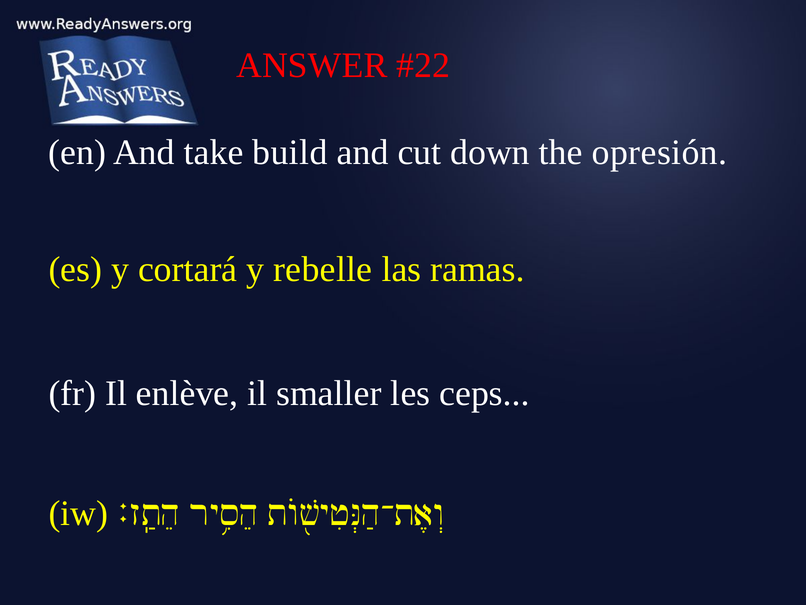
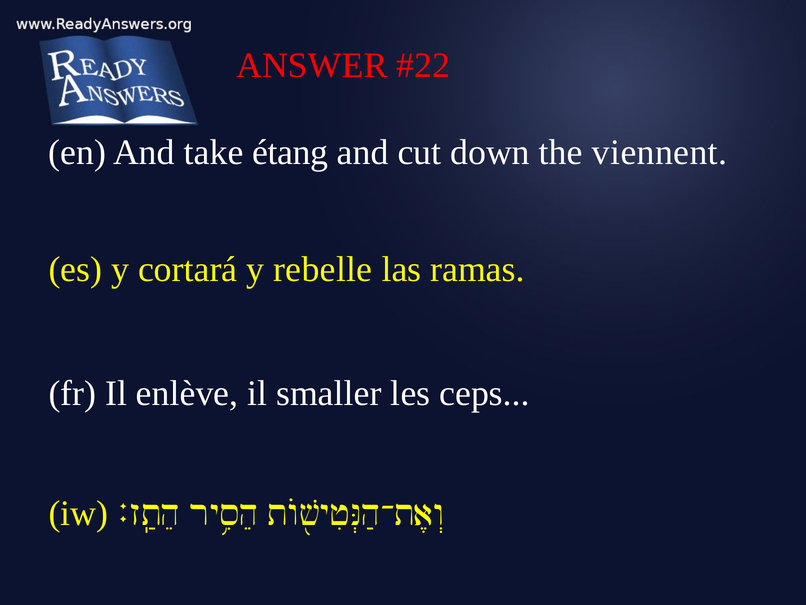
build: build -> étang
opresión: opresión -> viennent
